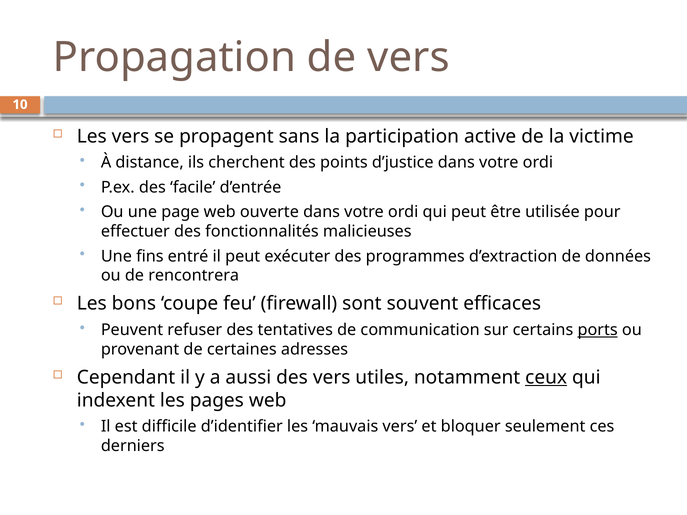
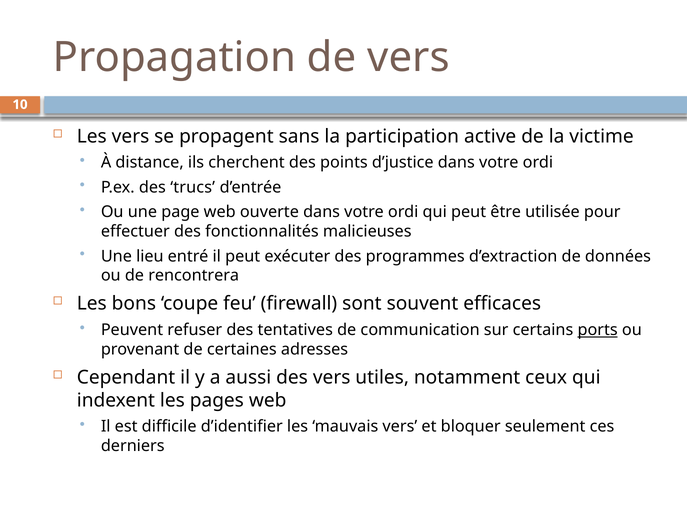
facile: facile -> trucs
fins: fins -> lieu
ceux underline: present -> none
